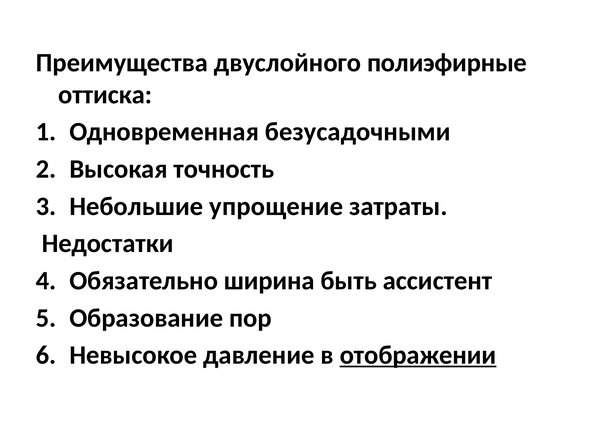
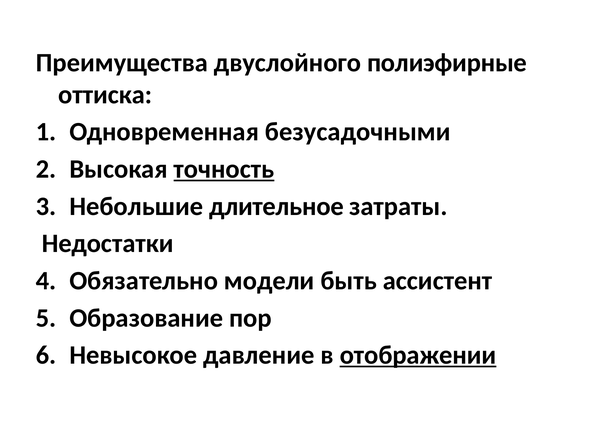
точность underline: none -> present
упрощение: упрощение -> длительное
ширина: ширина -> модели
